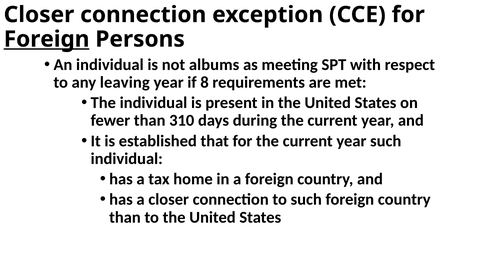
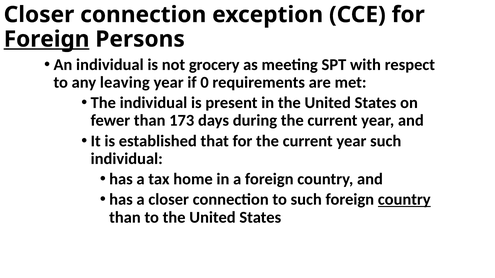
albums: albums -> grocery
8: 8 -> 0
310: 310 -> 173
country at (404, 200) underline: none -> present
